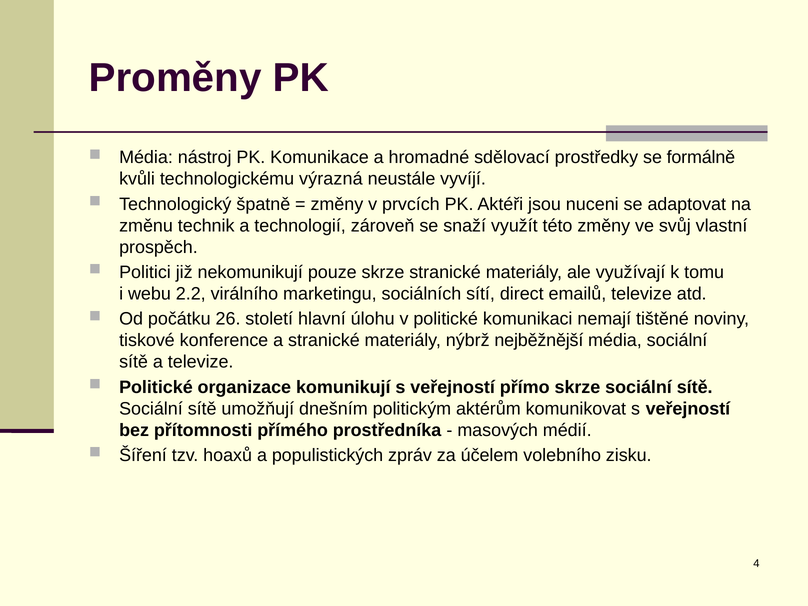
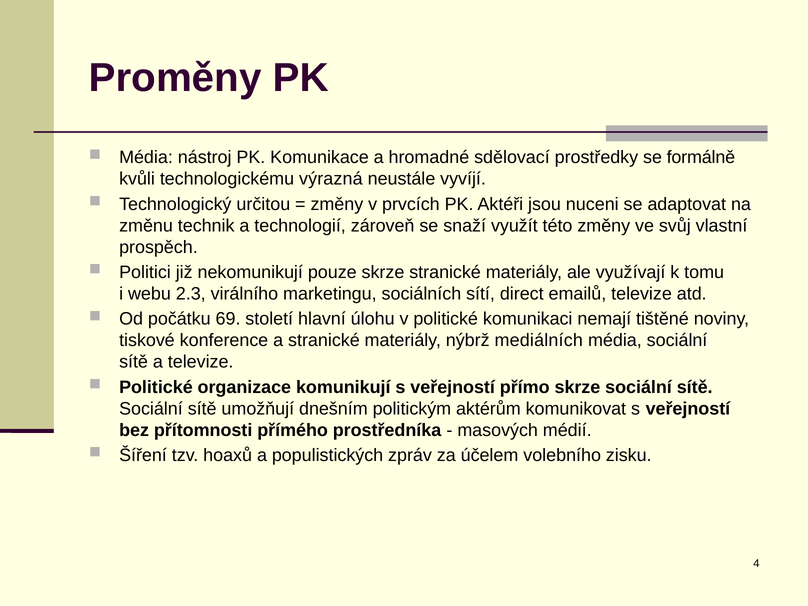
špatně: špatně -> určitou
2.2: 2.2 -> 2.3
26: 26 -> 69
nejběžnější: nejběžnější -> mediálních
